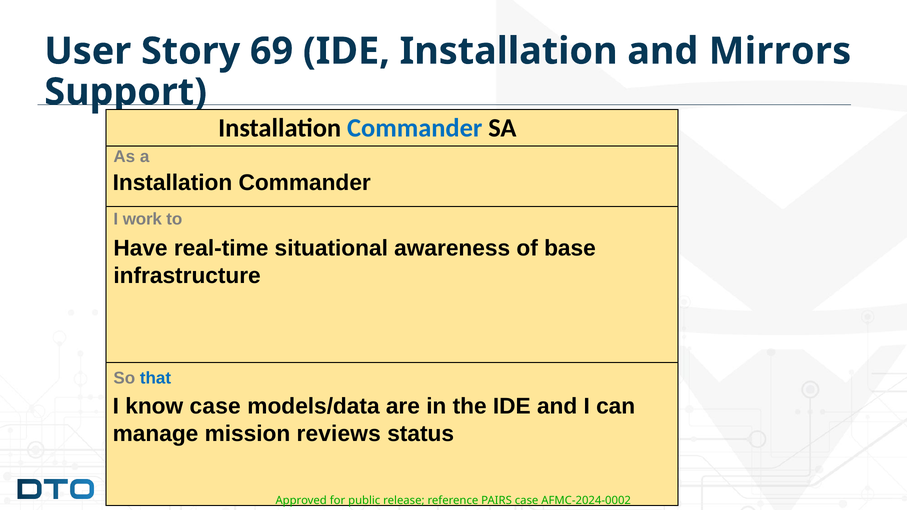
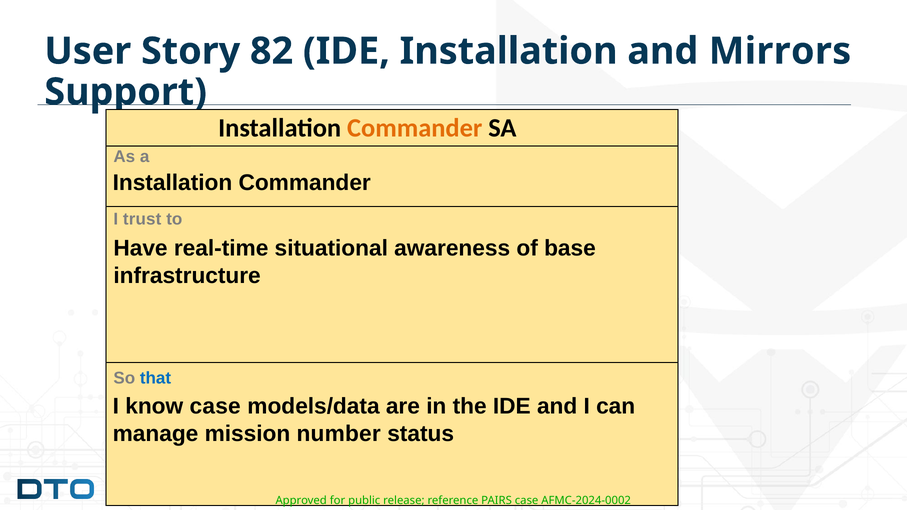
69: 69 -> 82
Commander at (415, 128) colour: blue -> orange
work: work -> trust
reviews: reviews -> number
